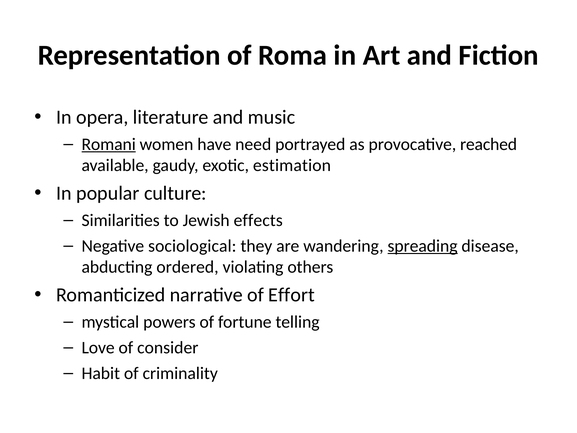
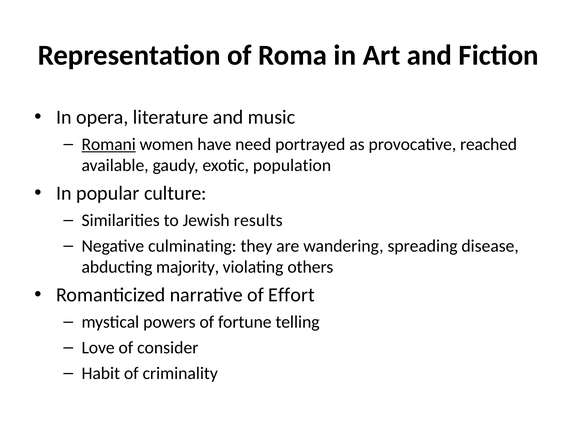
estimation: estimation -> population
effects: effects -> results
sociological: sociological -> culminating
spreading underline: present -> none
ordered: ordered -> majority
